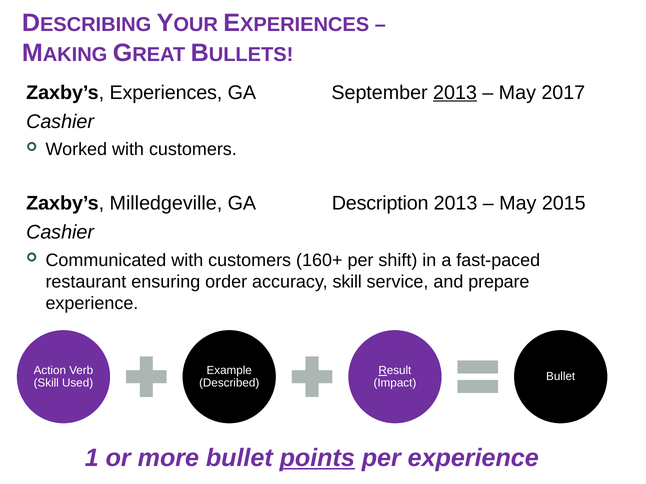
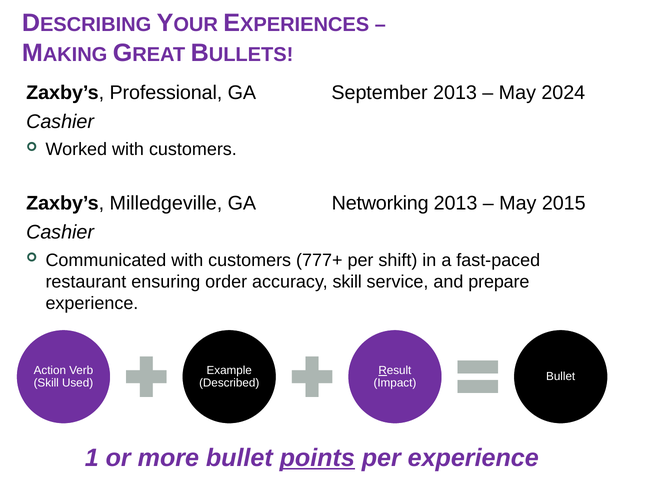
Experiences: Experiences -> Professional
2013 at (455, 93) underline: present -> none
2017: 2017 -> 2024
Description: Description -> Networking
160+: 160+ -> 777+
